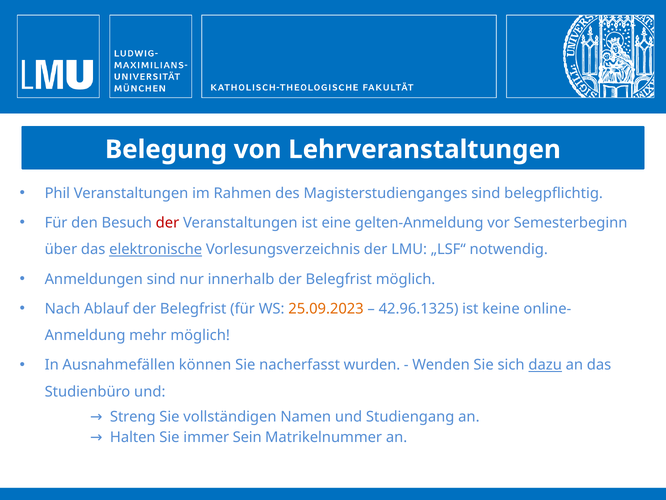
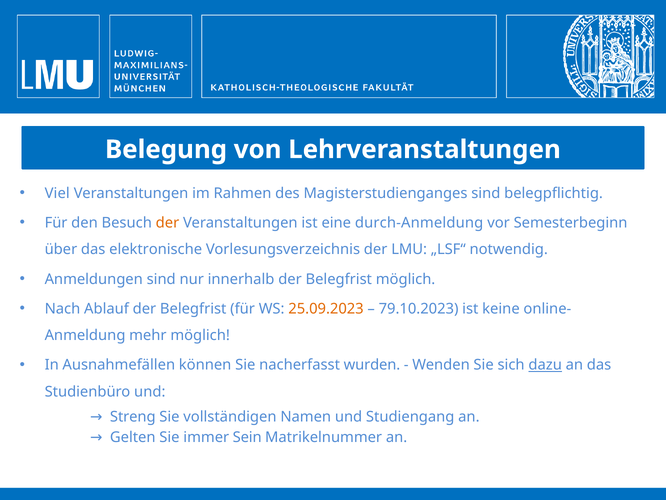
Phil: Phil -> Viel
der at (167, 223) colour: red -> orange
gelten-Anmeldung: gelten-Anmeldung -> durch-Anmeldung
elektronische underline: present -> none
42.96.1325: 42.96.1325 -> 79.10.2023
Halten: Halten -> Gelten
